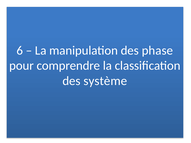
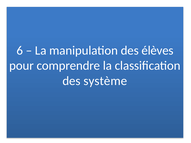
phase: phase -> élèves
